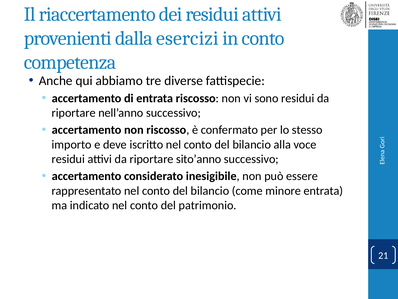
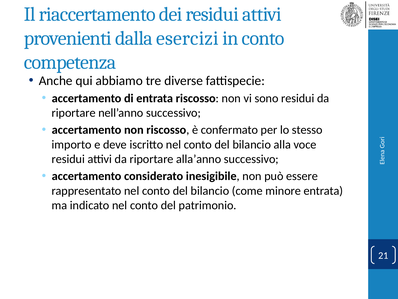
sito’anno: sito’anno -> alla’anno
